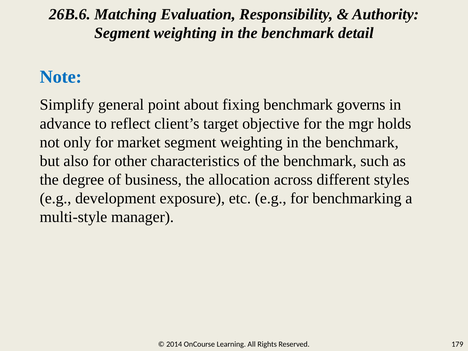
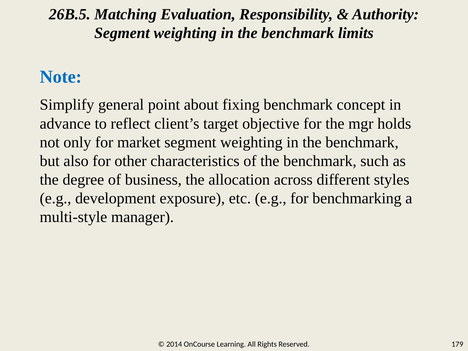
26B.6: 26B.6 -> 26B.5
detail: detail -> limits
governs: governs -> concept
